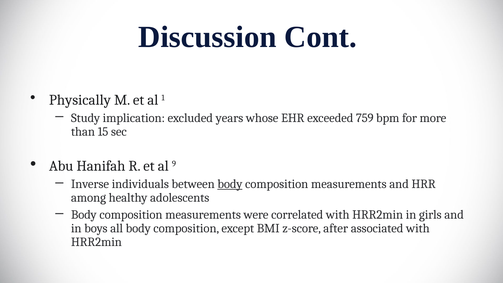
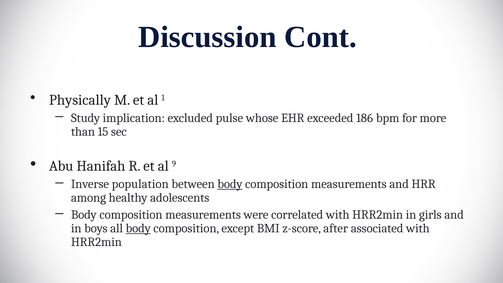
years: years -> pulse
759: 759 -> 186
individuals: individuals -> population
body at (138, 228) underline: none -> present
